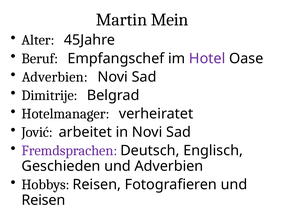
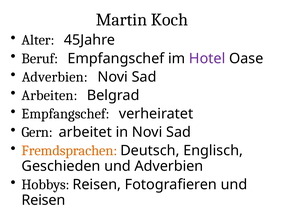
Mein: Mein -> Koch
Dimitrije: Dimitrije -> Arbeiten
Hotelmanager at (66, 114): Hotelmanager -> Empfangschef
Jović: Jović -> Gern
Fremdsprachen colour: purple -> orange
